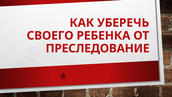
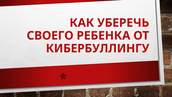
ПРЕСЛЕДОВАНИЕ: ПРЕСЛЕДОВАНИЕ -> КИБЕРБУЛЛИНГУ
